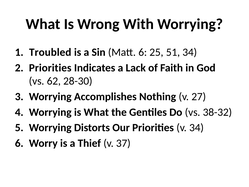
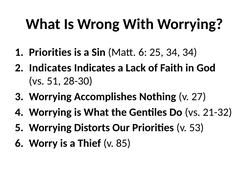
Troubled at (50, 52): Troubled -> Priorities
25 51: 51 -> 34
Priorities at (50, 68): Priorities -> Indicates
62: 62 -> 51
38-32: 38-32 -> 21-32
v 34: 34 -> 53
37: 37 -> 85
